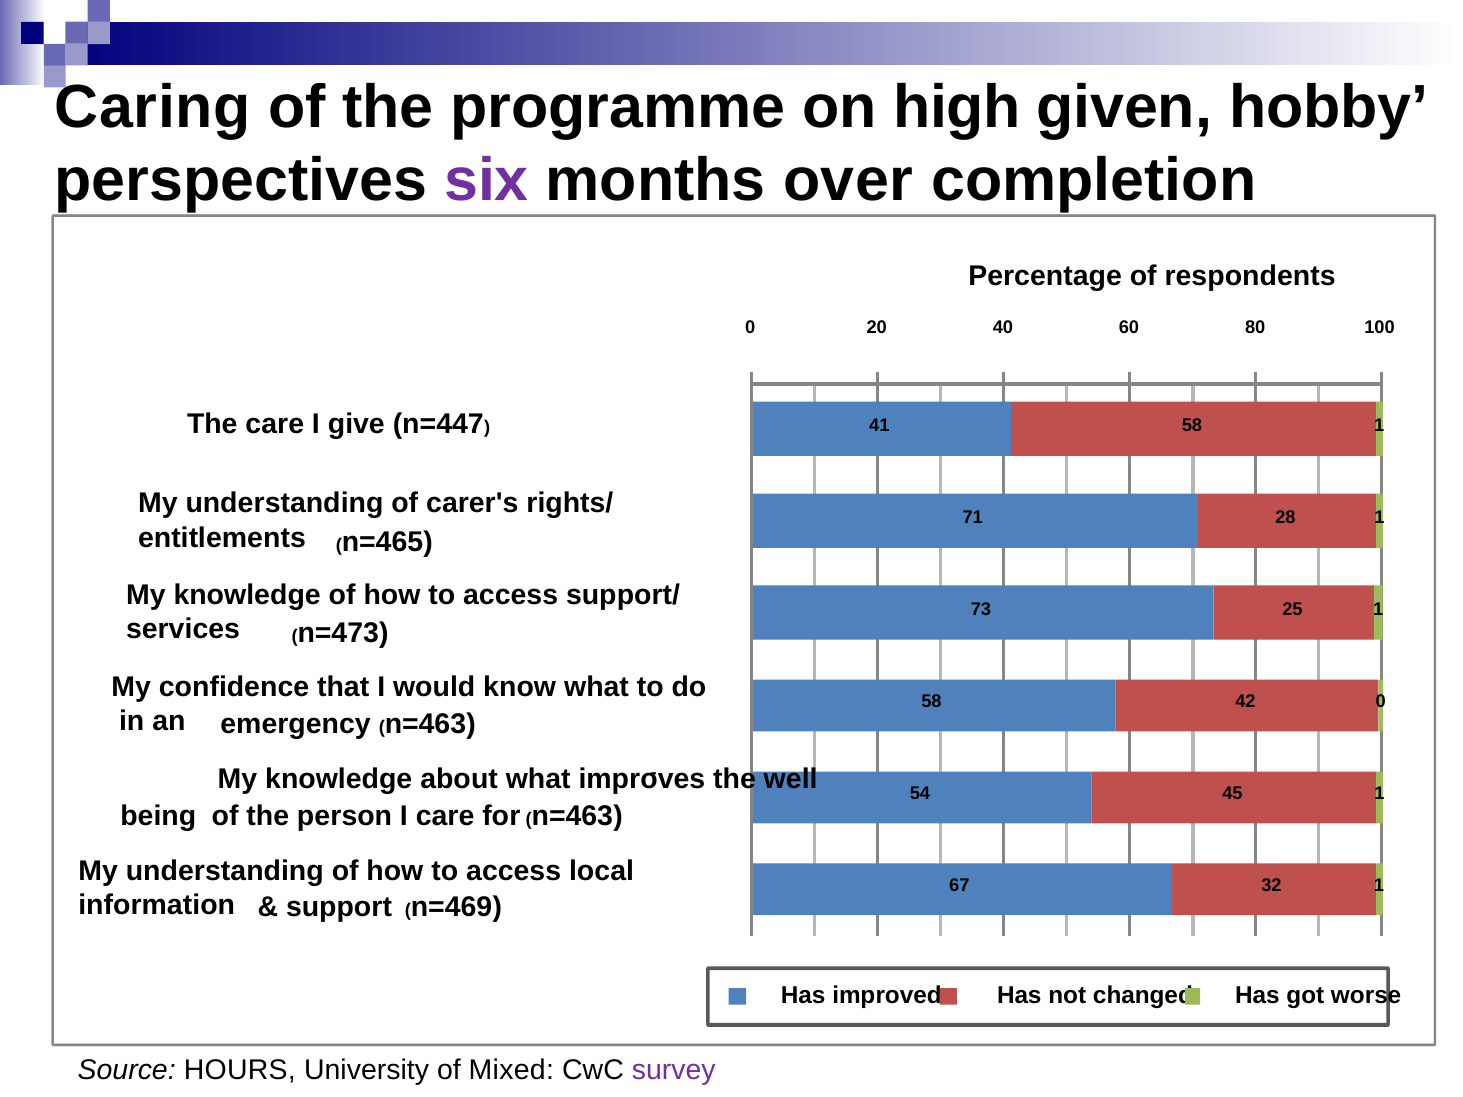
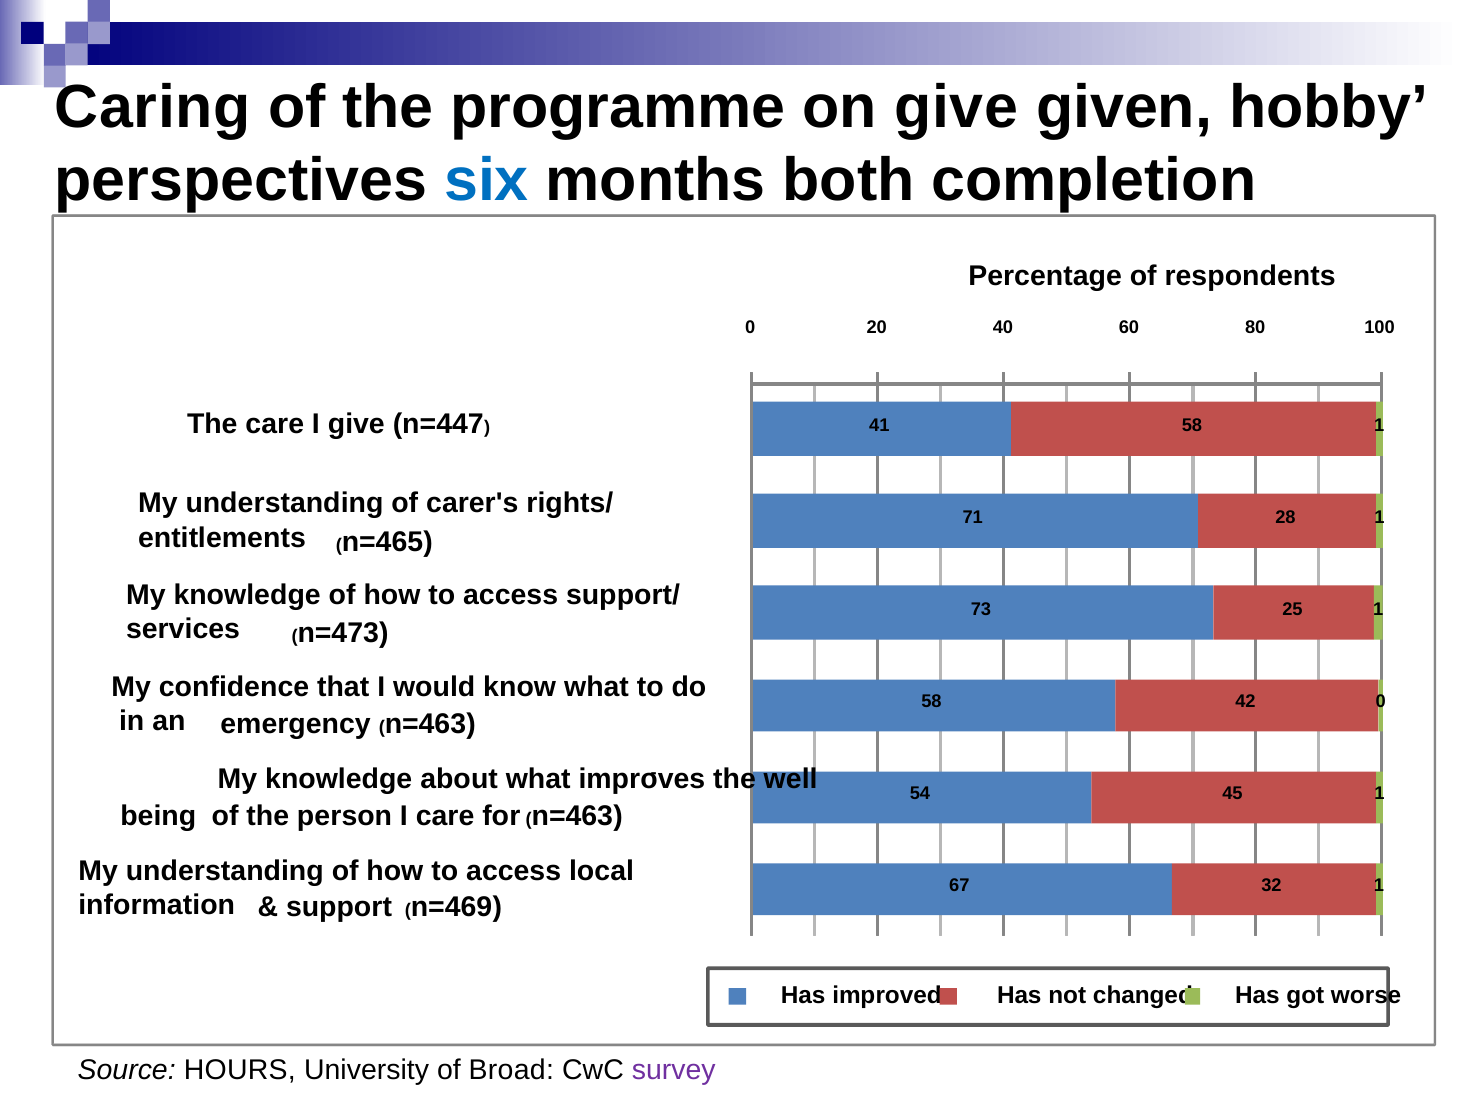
on high: high -> give
six colour: purple -> blue
over: over -> both
Mixed: Mixed -> Broad
